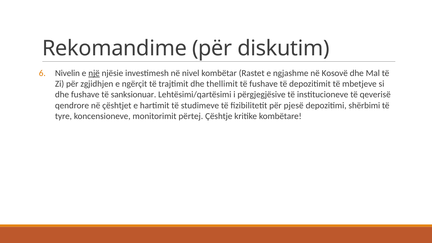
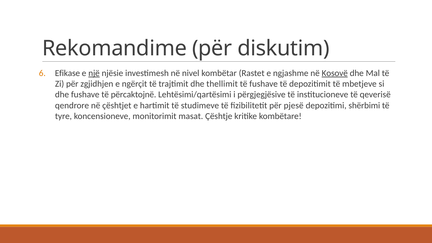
Nivelin: Nivelin -> Efikase
Kosovë underline: none -> present
sanksionuar: sanksionuar -> përcaktojnë
përtej: përtej -> masat
